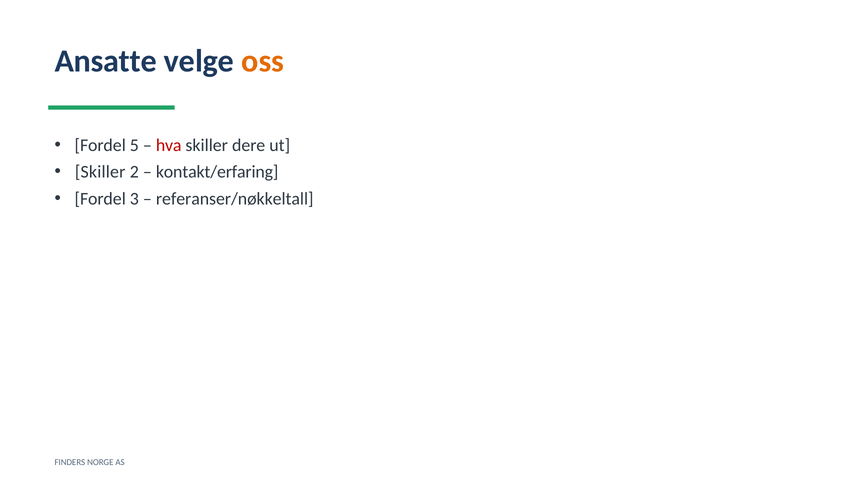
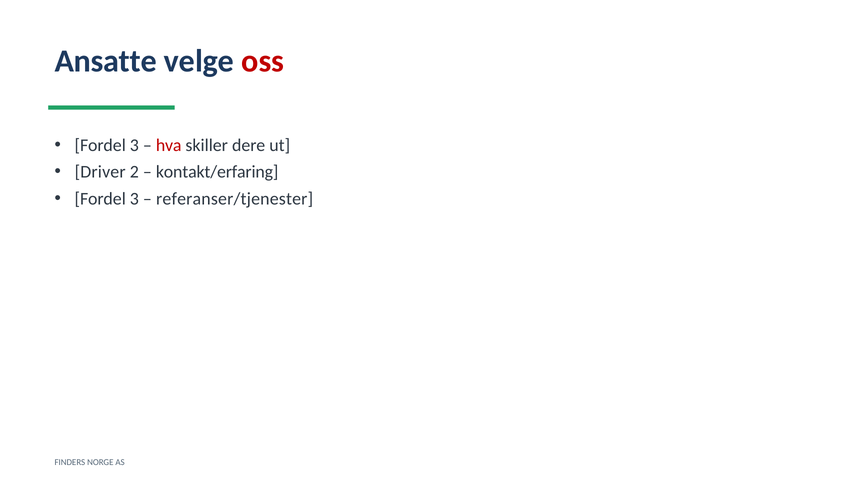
oss colour: orange -> red
5 at (134, 145): 5 -> 3
Skiller at (100, 172): Skiller -> Driver
referanser/nøkkeltall: referanser/nøkkeltall -> referanser/tjenester
